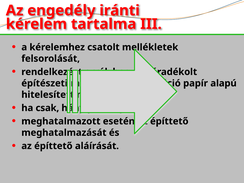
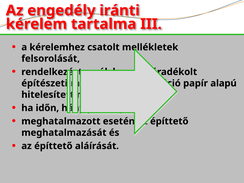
csak: csak -> időn
